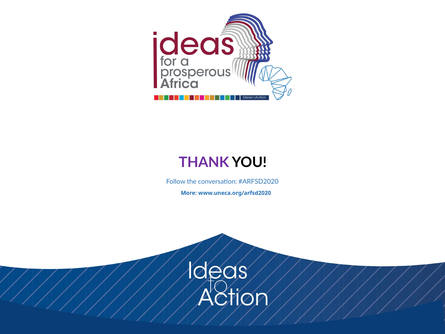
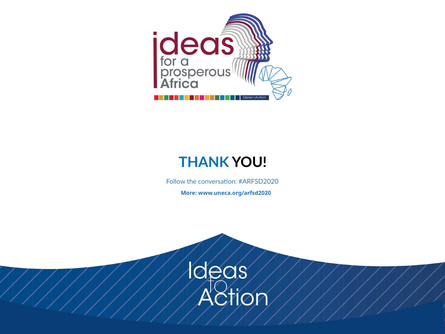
THANK colour: purple -> blue
